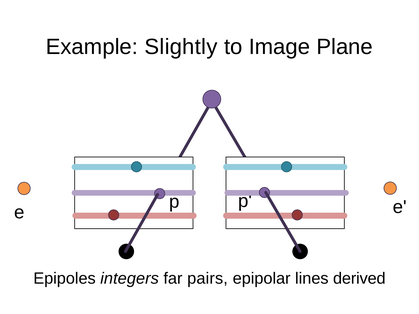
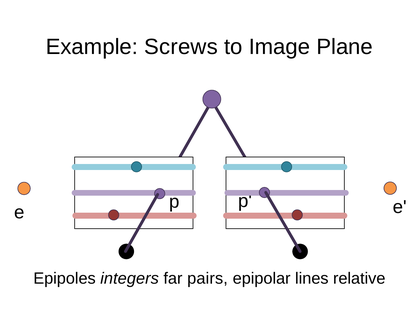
Slightly: Slightly -> Screws
derived: derived -> relative
